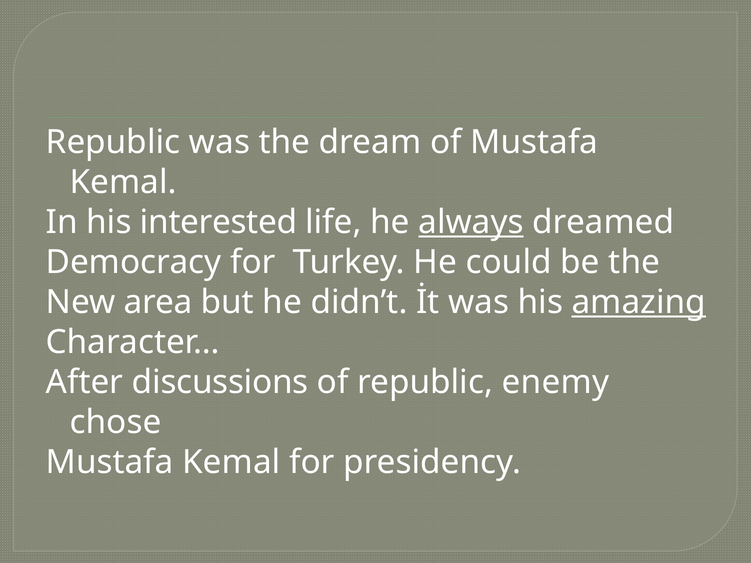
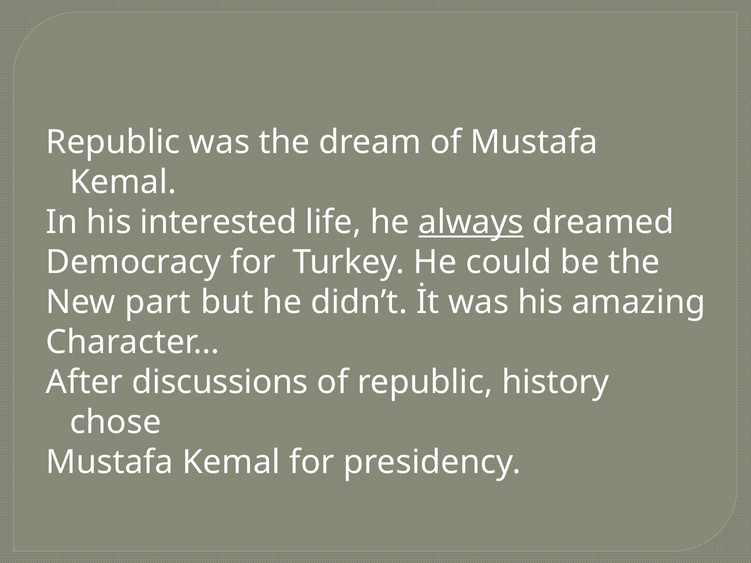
area: area -> part
amazing underline: present -> none
enemy: enemy -> history
